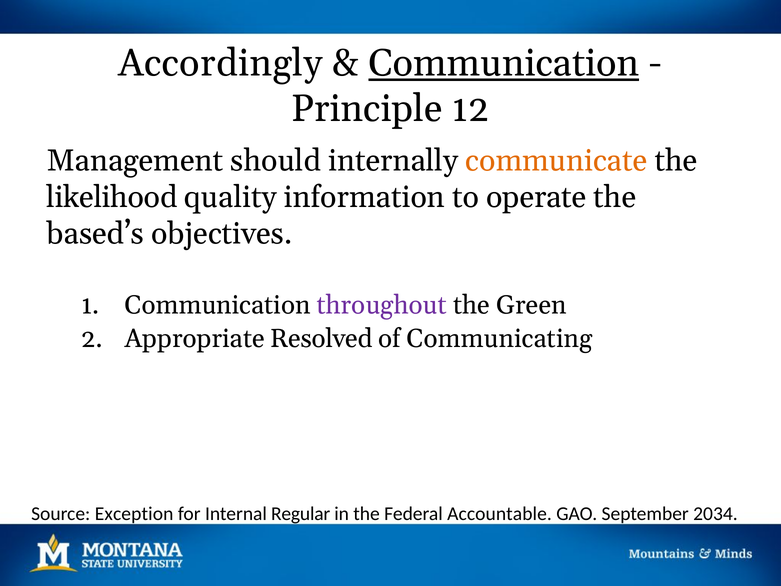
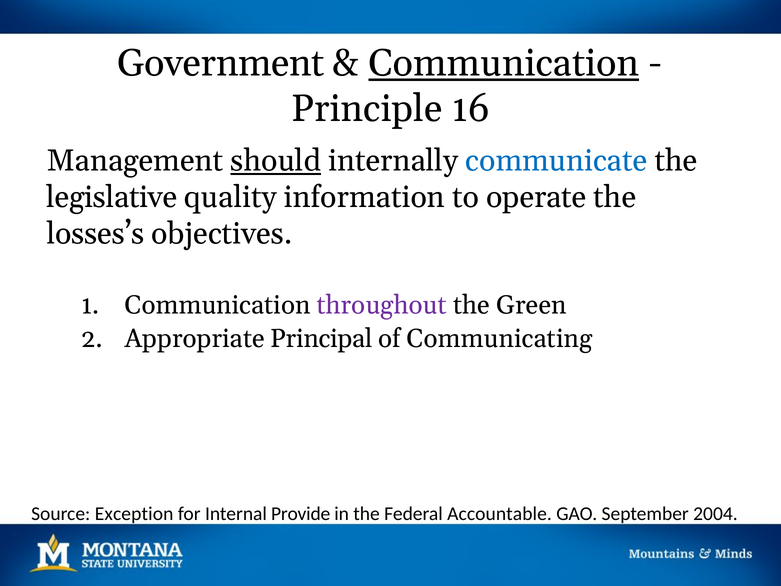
Accordingly: Accordingly -> Government
12: 12 -> 16
should underline: none -> present
communicate colour: orange -> blue
likelihood: likelihood -> legislative
based’s: based’s -> losses’s
Resolved: Resolved -> Principal
Regular: Regular -> Provide
2034: 2034 -> 2004
